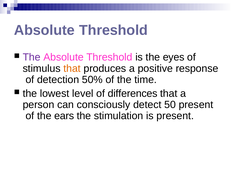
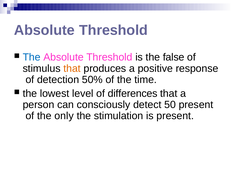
The at (32, 57) colour: purple -> blue
eyes: eyes -> false
ears: ears -> only
